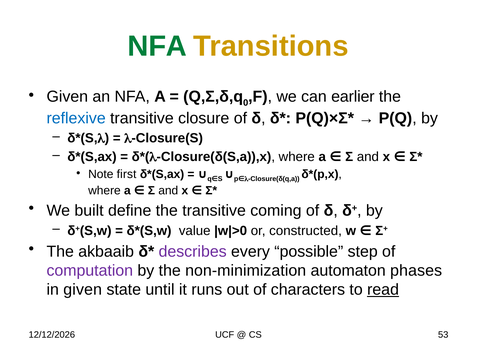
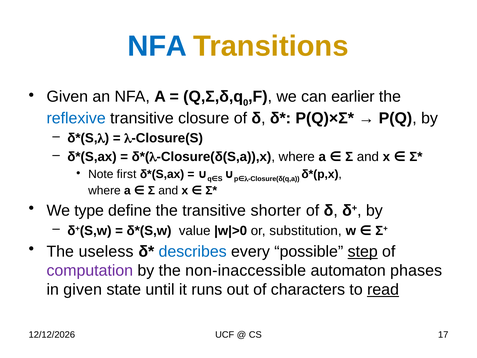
NFA at (157, 46) colour: green -> blue
built: built -> type
coming: coming -> shorter
constructed: constructed -> substitution
akbaaib: akbaaib -> useless
describes colour: purple -> blue
step underline: none -> present
non-minimization: non-minimization -> non-inaccessible
53: 53 -> 17
